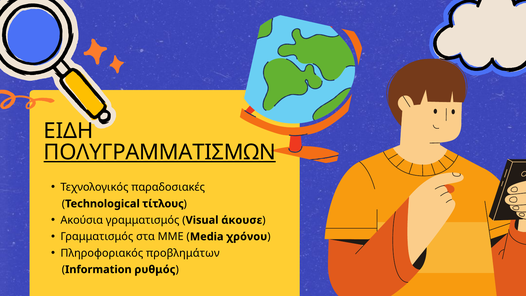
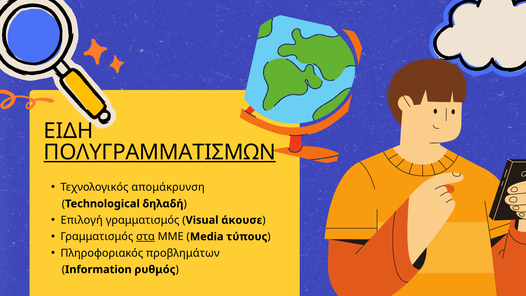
παραδοσιακές: παραδοσιακές -> απομάκρυνση
τίτλους: τίτλους -> δηλαδή
Ακούσια: Ακούσια -> Επιλογή
στα underline: none -> present
χρόνου: χρόνου -> τύπους
